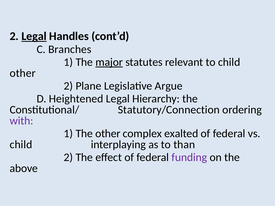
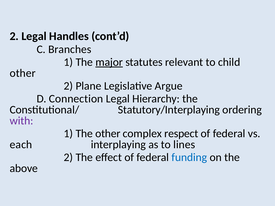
Legal at (34, 36) underline: present -> none
Heightened: Heightened -> Connection
Statutory/Connection: Statutory/Connection -> Statutory/Interplaying
exalted: exalted -> respect
child at (21, 145): child -> each
than: than -> lines
funding colour: purple -> blue
